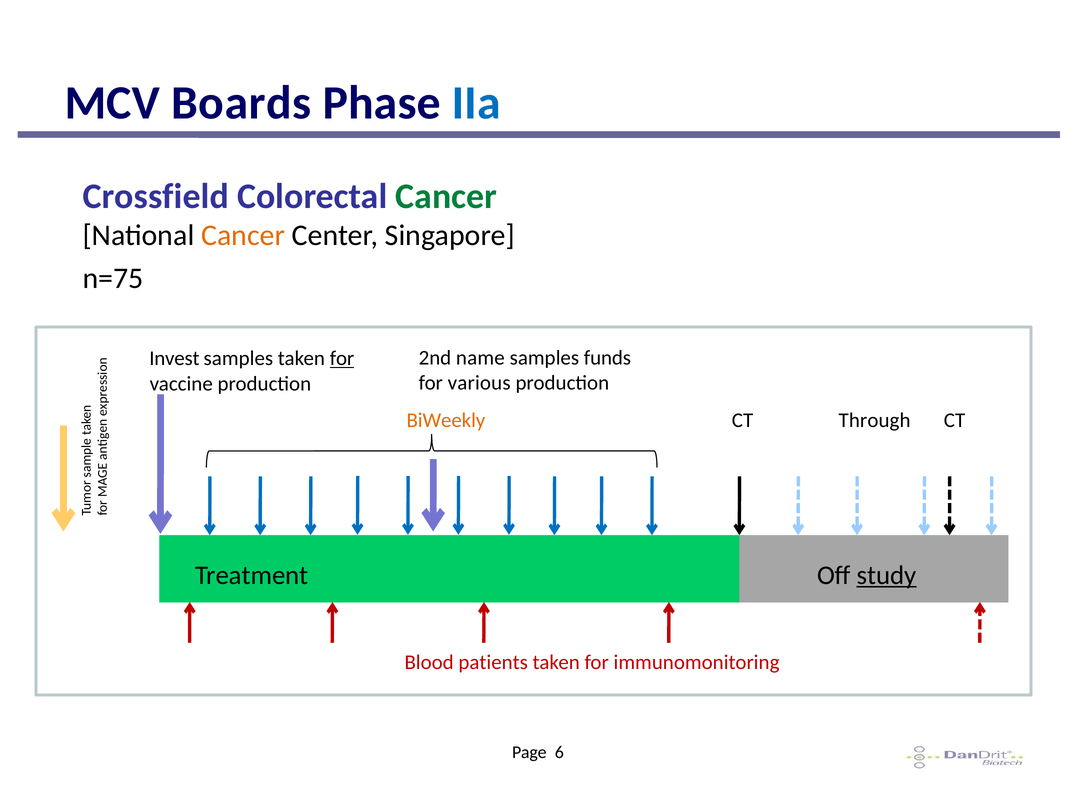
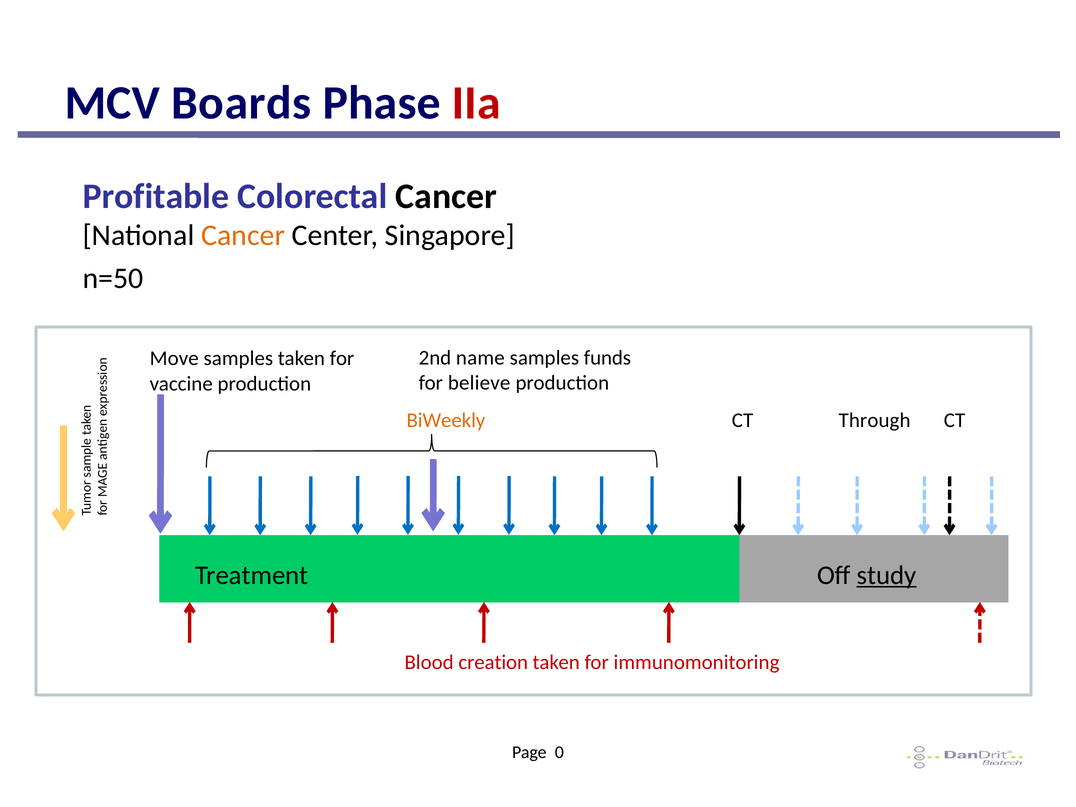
IIa colour: blue -> red
Crossfield: Crossfield -> Profitable
Cancer at (446, 196) colour: green -> black
n=75: n=75 -> n=50
Invest: Invest -> Move
for at (342, 359) underline: present -> none
various: various -> believe
patients: patients -> creation
6: 6 -> 0
